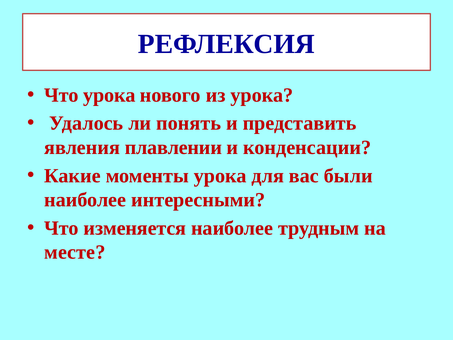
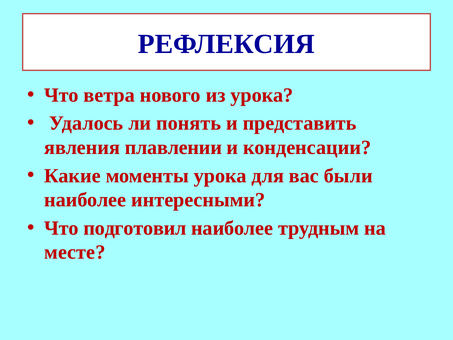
Что урока: урока -> ветра
изменяется: изменяется -> подготовил
